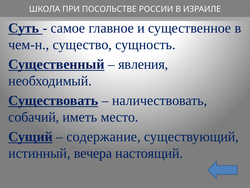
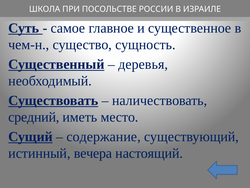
явления: явления -> деревья
собачий: собачий -> средний
